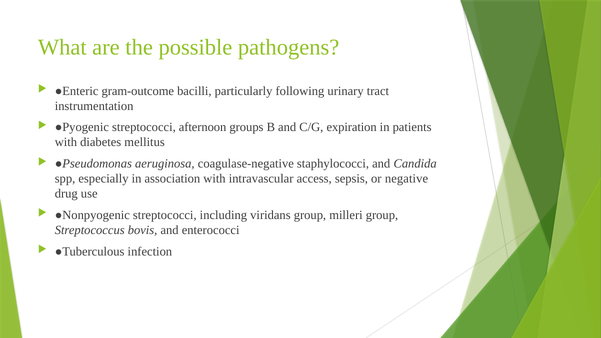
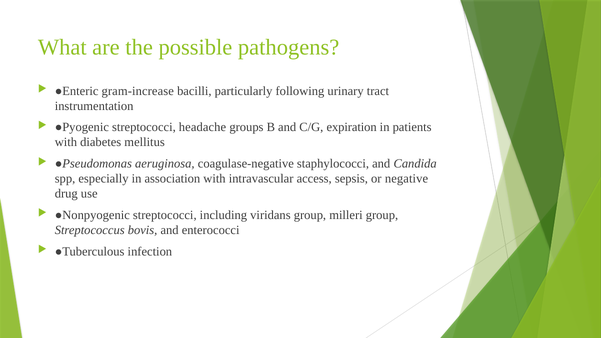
gram-outcome: gram-outcome -> gram-increase
afternoon: afternoon -> headache
